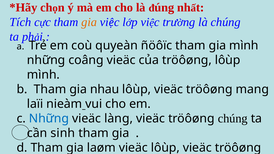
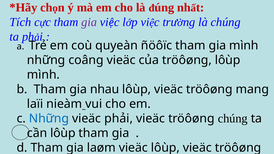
gia at (89, 22) colour: orange -> purple
làng: làng -> phải
cần sinh: sinh -> lôùp
